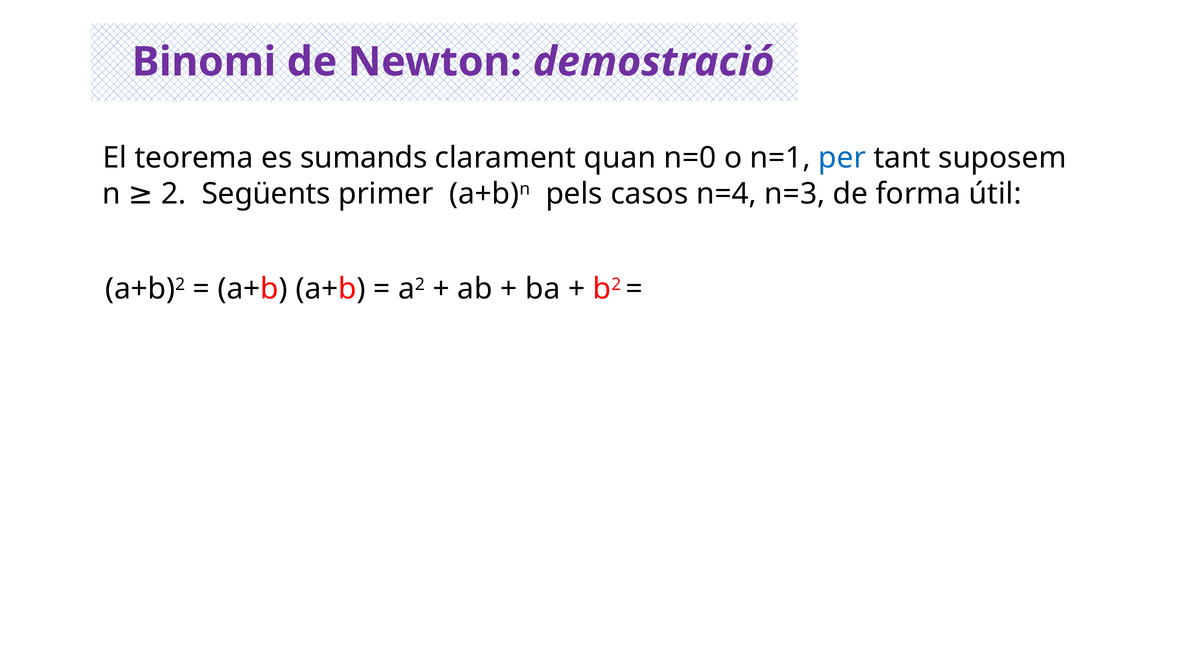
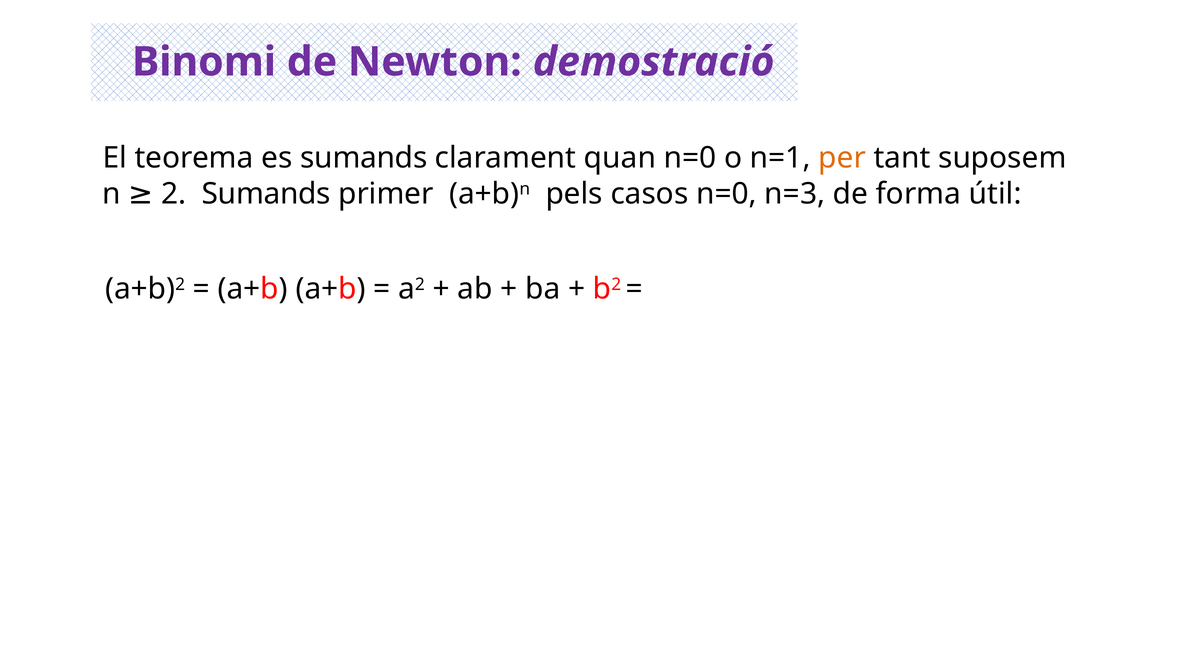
per colour: blue -> orange
casos n=4: n=4 -> n=0
2 Següents: Següents -> Sumands
